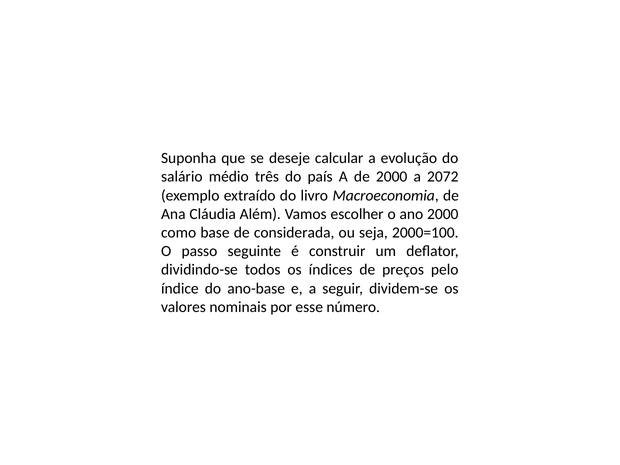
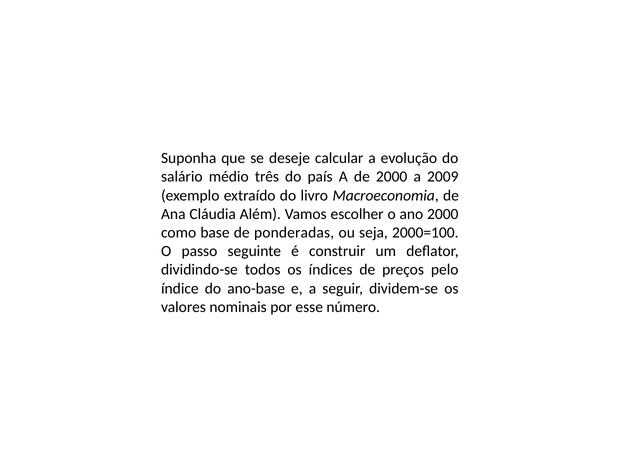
2072: 2072 -> 2009
considerada: considerada -> ponderadas
